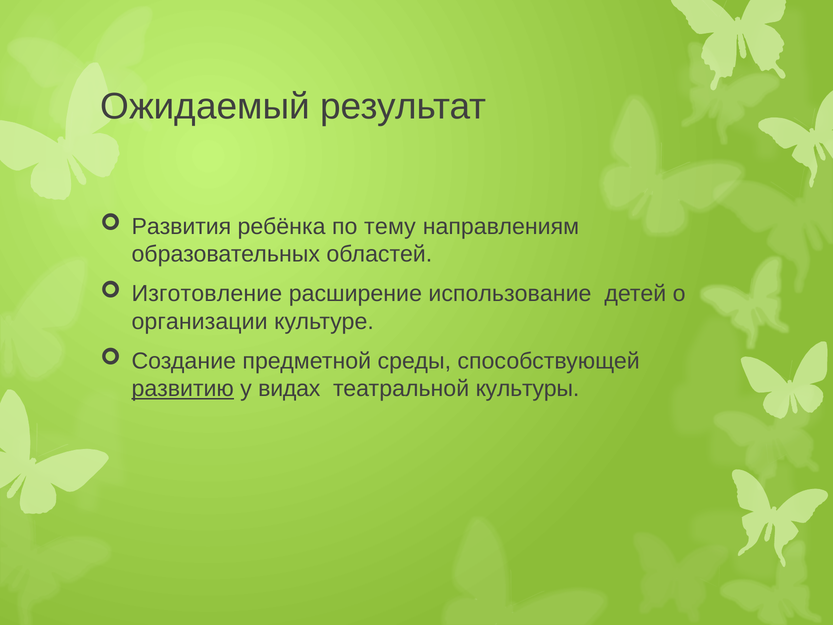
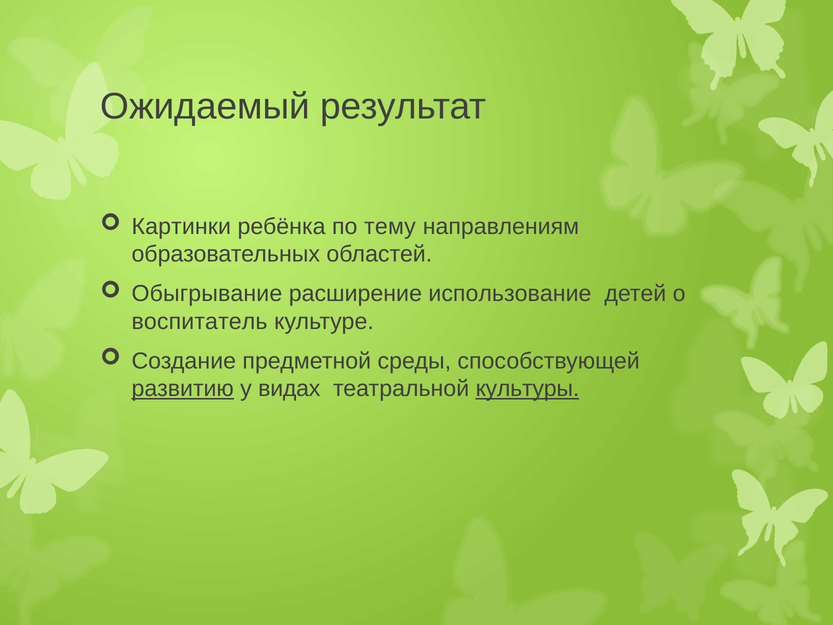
Развития: Развития -> Картинки
Изготовление: Изготовление -> Обыгрывание
организации: организации -> воспитатель
культуры underline: none -> present
